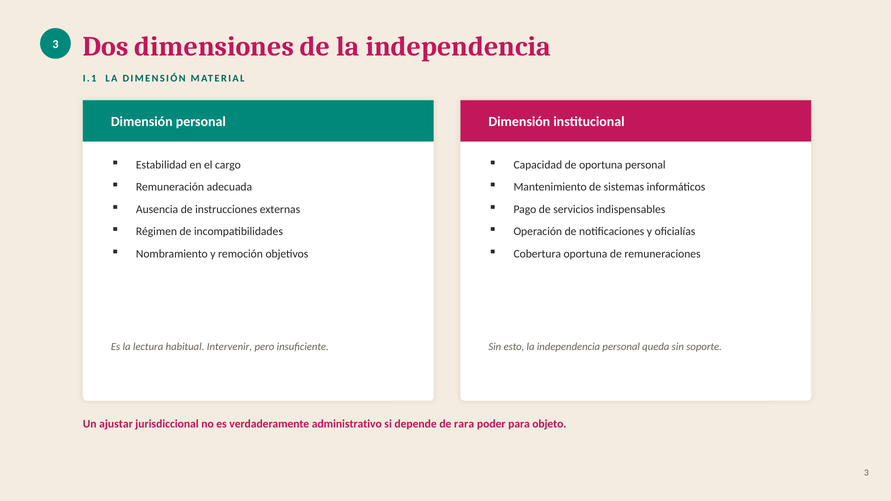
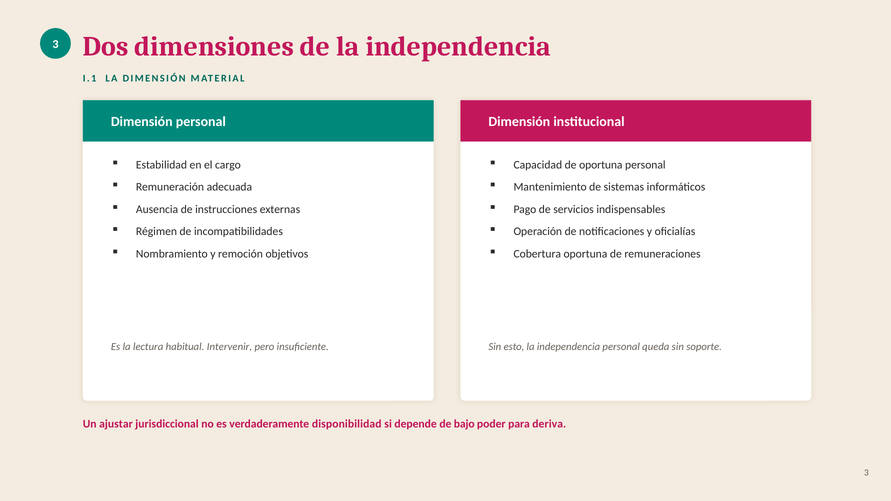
administrativo: administrativo -> disponibilidad
rara: rara -> bajo
objeto: objeto -> deriva
